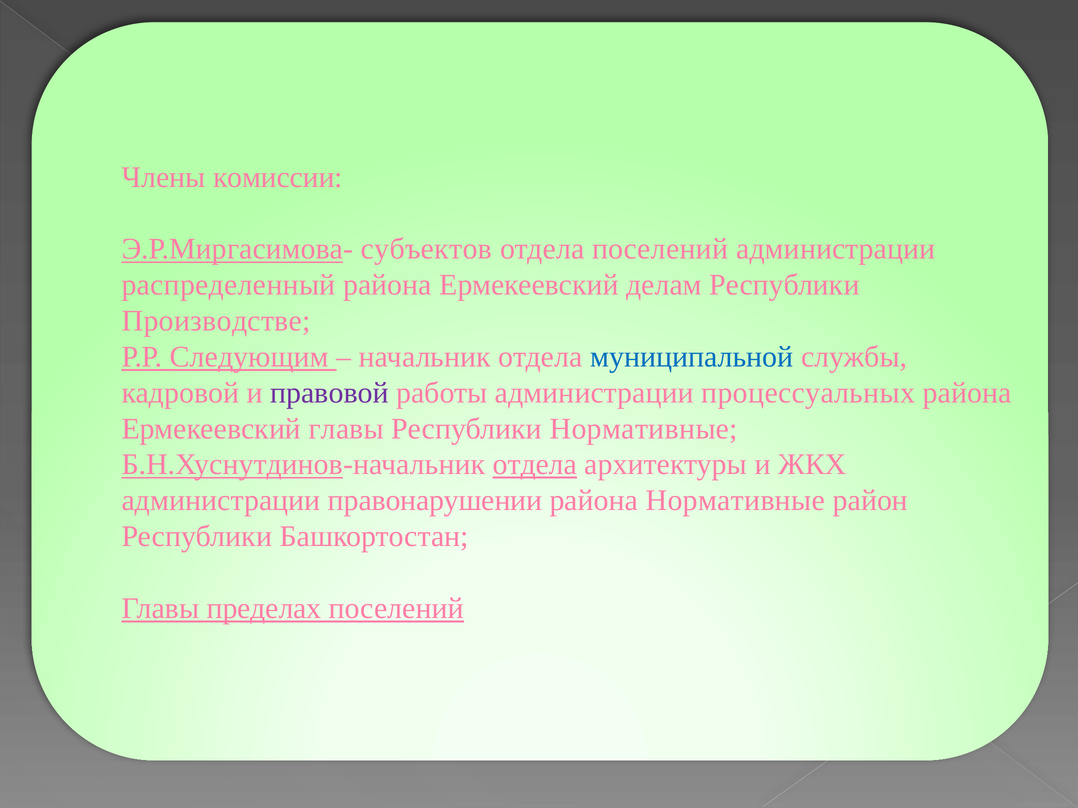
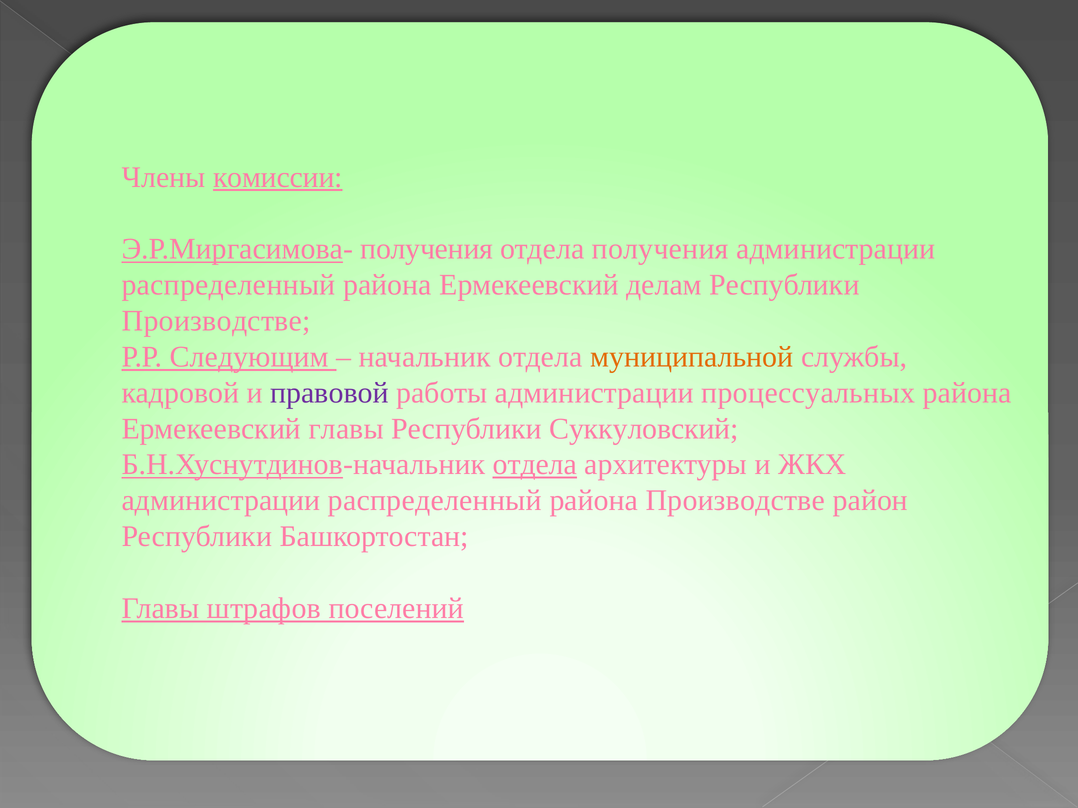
комиссии underline: none -> present
Э.Р.Миргасимова- субъектов: субъектов -> получения
отдела поселений: поселений -> получения
муниципальной colour: blue -> orange
Республики Нормативные: Нормативные -> Суккуловский
правонарушении at (435, 501): правонарушении -> распределенный
района Нормативные: Нормативные -> Производстве
пределах: пределах -> штрафов
